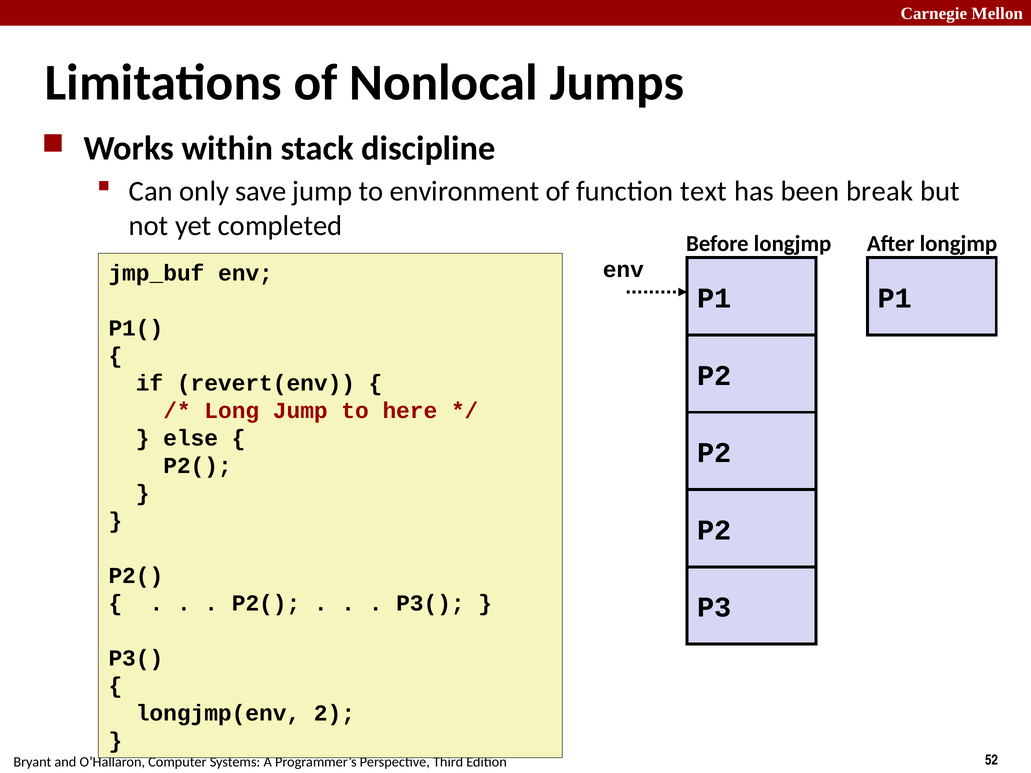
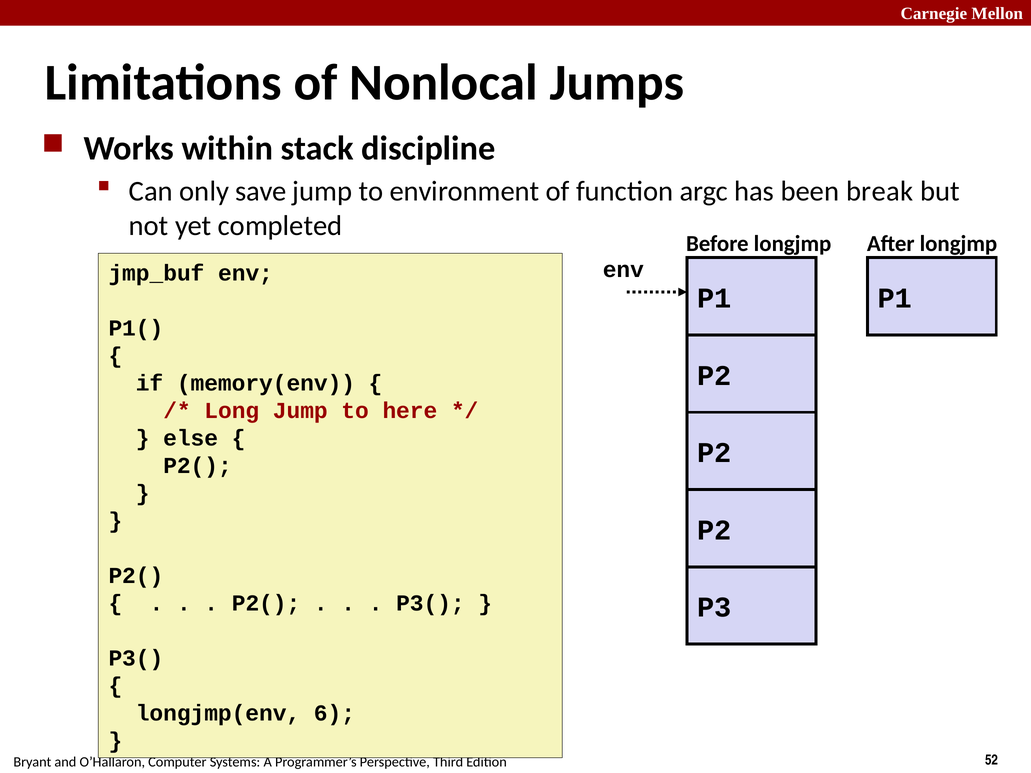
text: text -> argc
revert(env: revert(env -> memory(env
2: 2 -> 6
